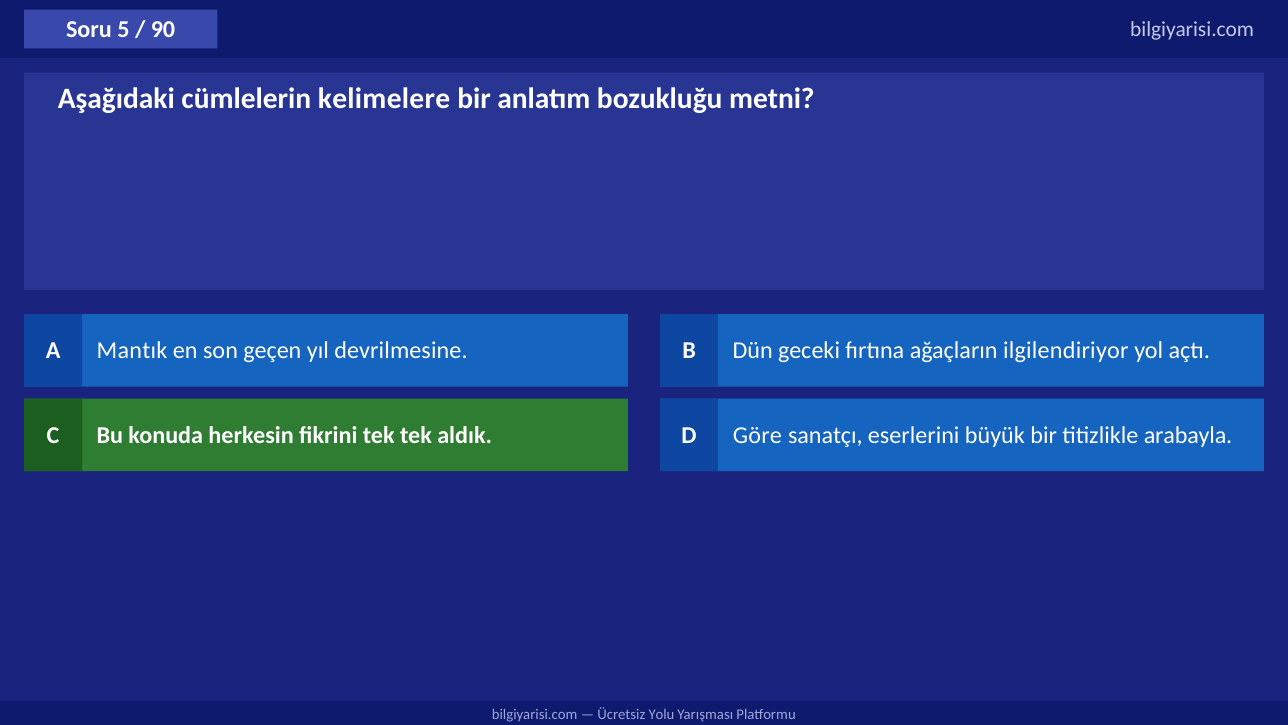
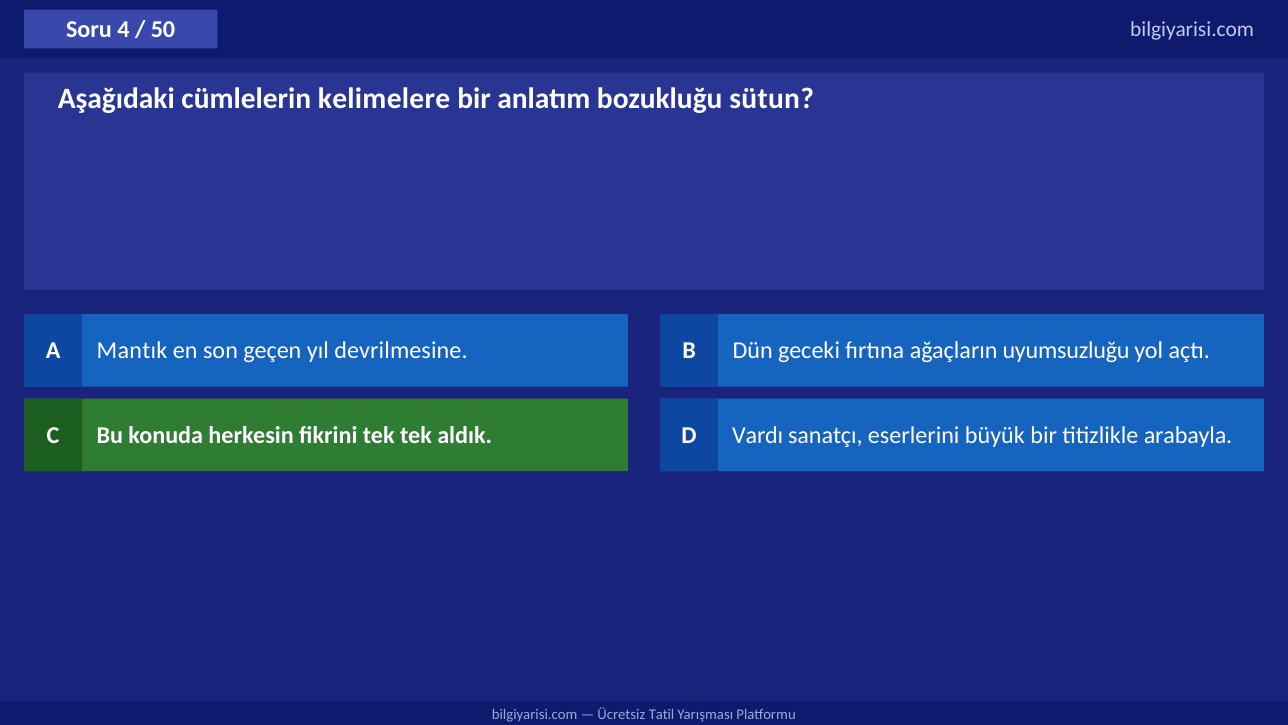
5: 5 -> 4
90: 90 -> 50
metni: metni -> sütun
ilgilendiriyor: ilgilendiriyor -> uyumsuzluğu
Göre: Göre -> Vardı
Yolu: Yolu -> Tatil
